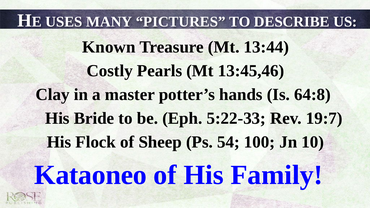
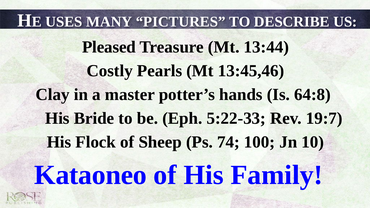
Known: Known -> Pleased
54: 54 -> 74
